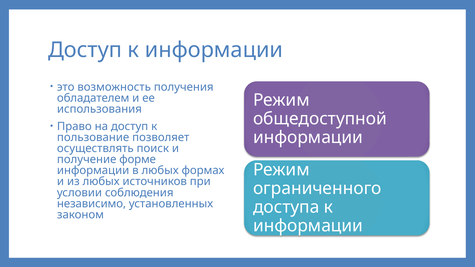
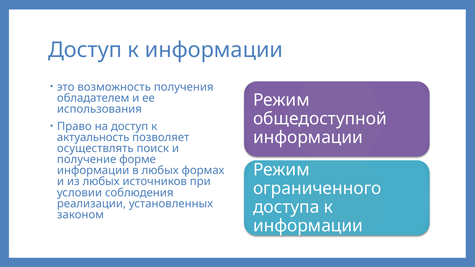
пользование: пользование -> актуальность
независимо: независимо -> реализации
